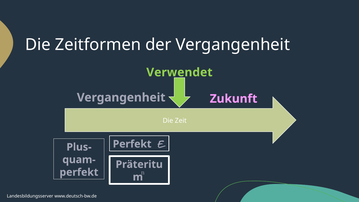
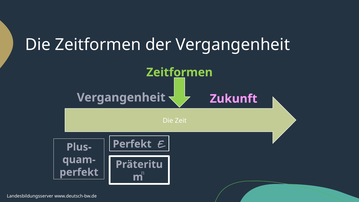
Verwendet at (179, 72): Verwendet -> Zeitformen
